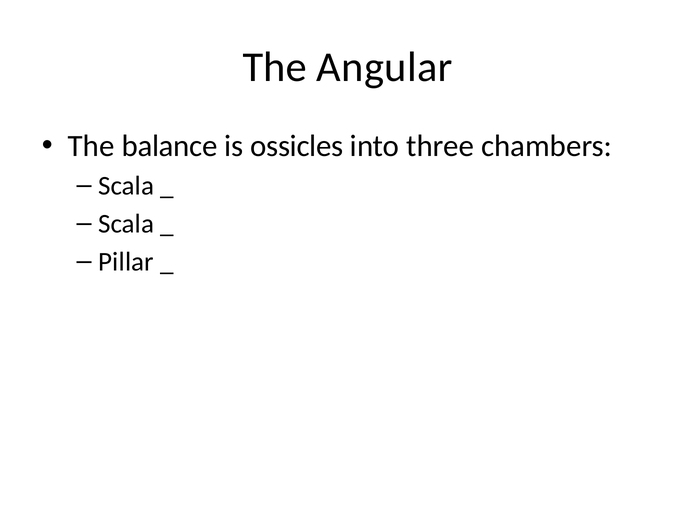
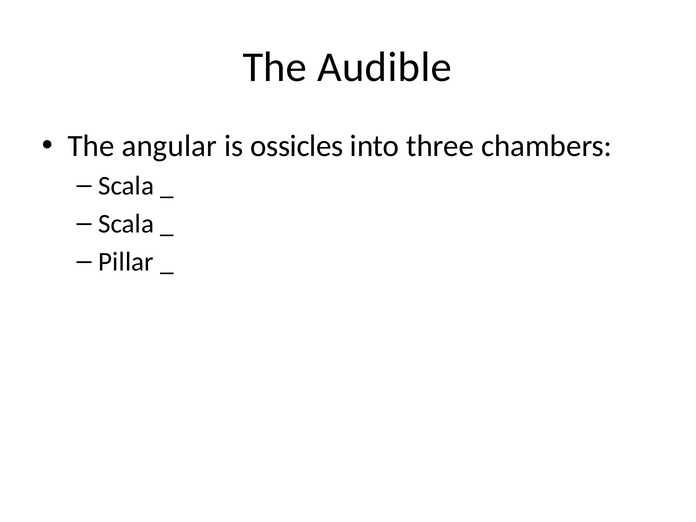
Angular: Angular -> Audible
balance: balance -> angular
